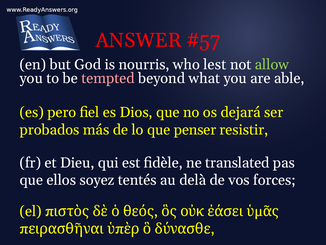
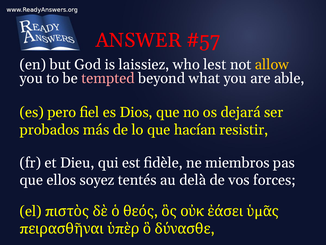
nourris: nourris -> laissiez
allow colour: light green -> yellow
penser: penser -> hacían
translated: translated -> miembros
